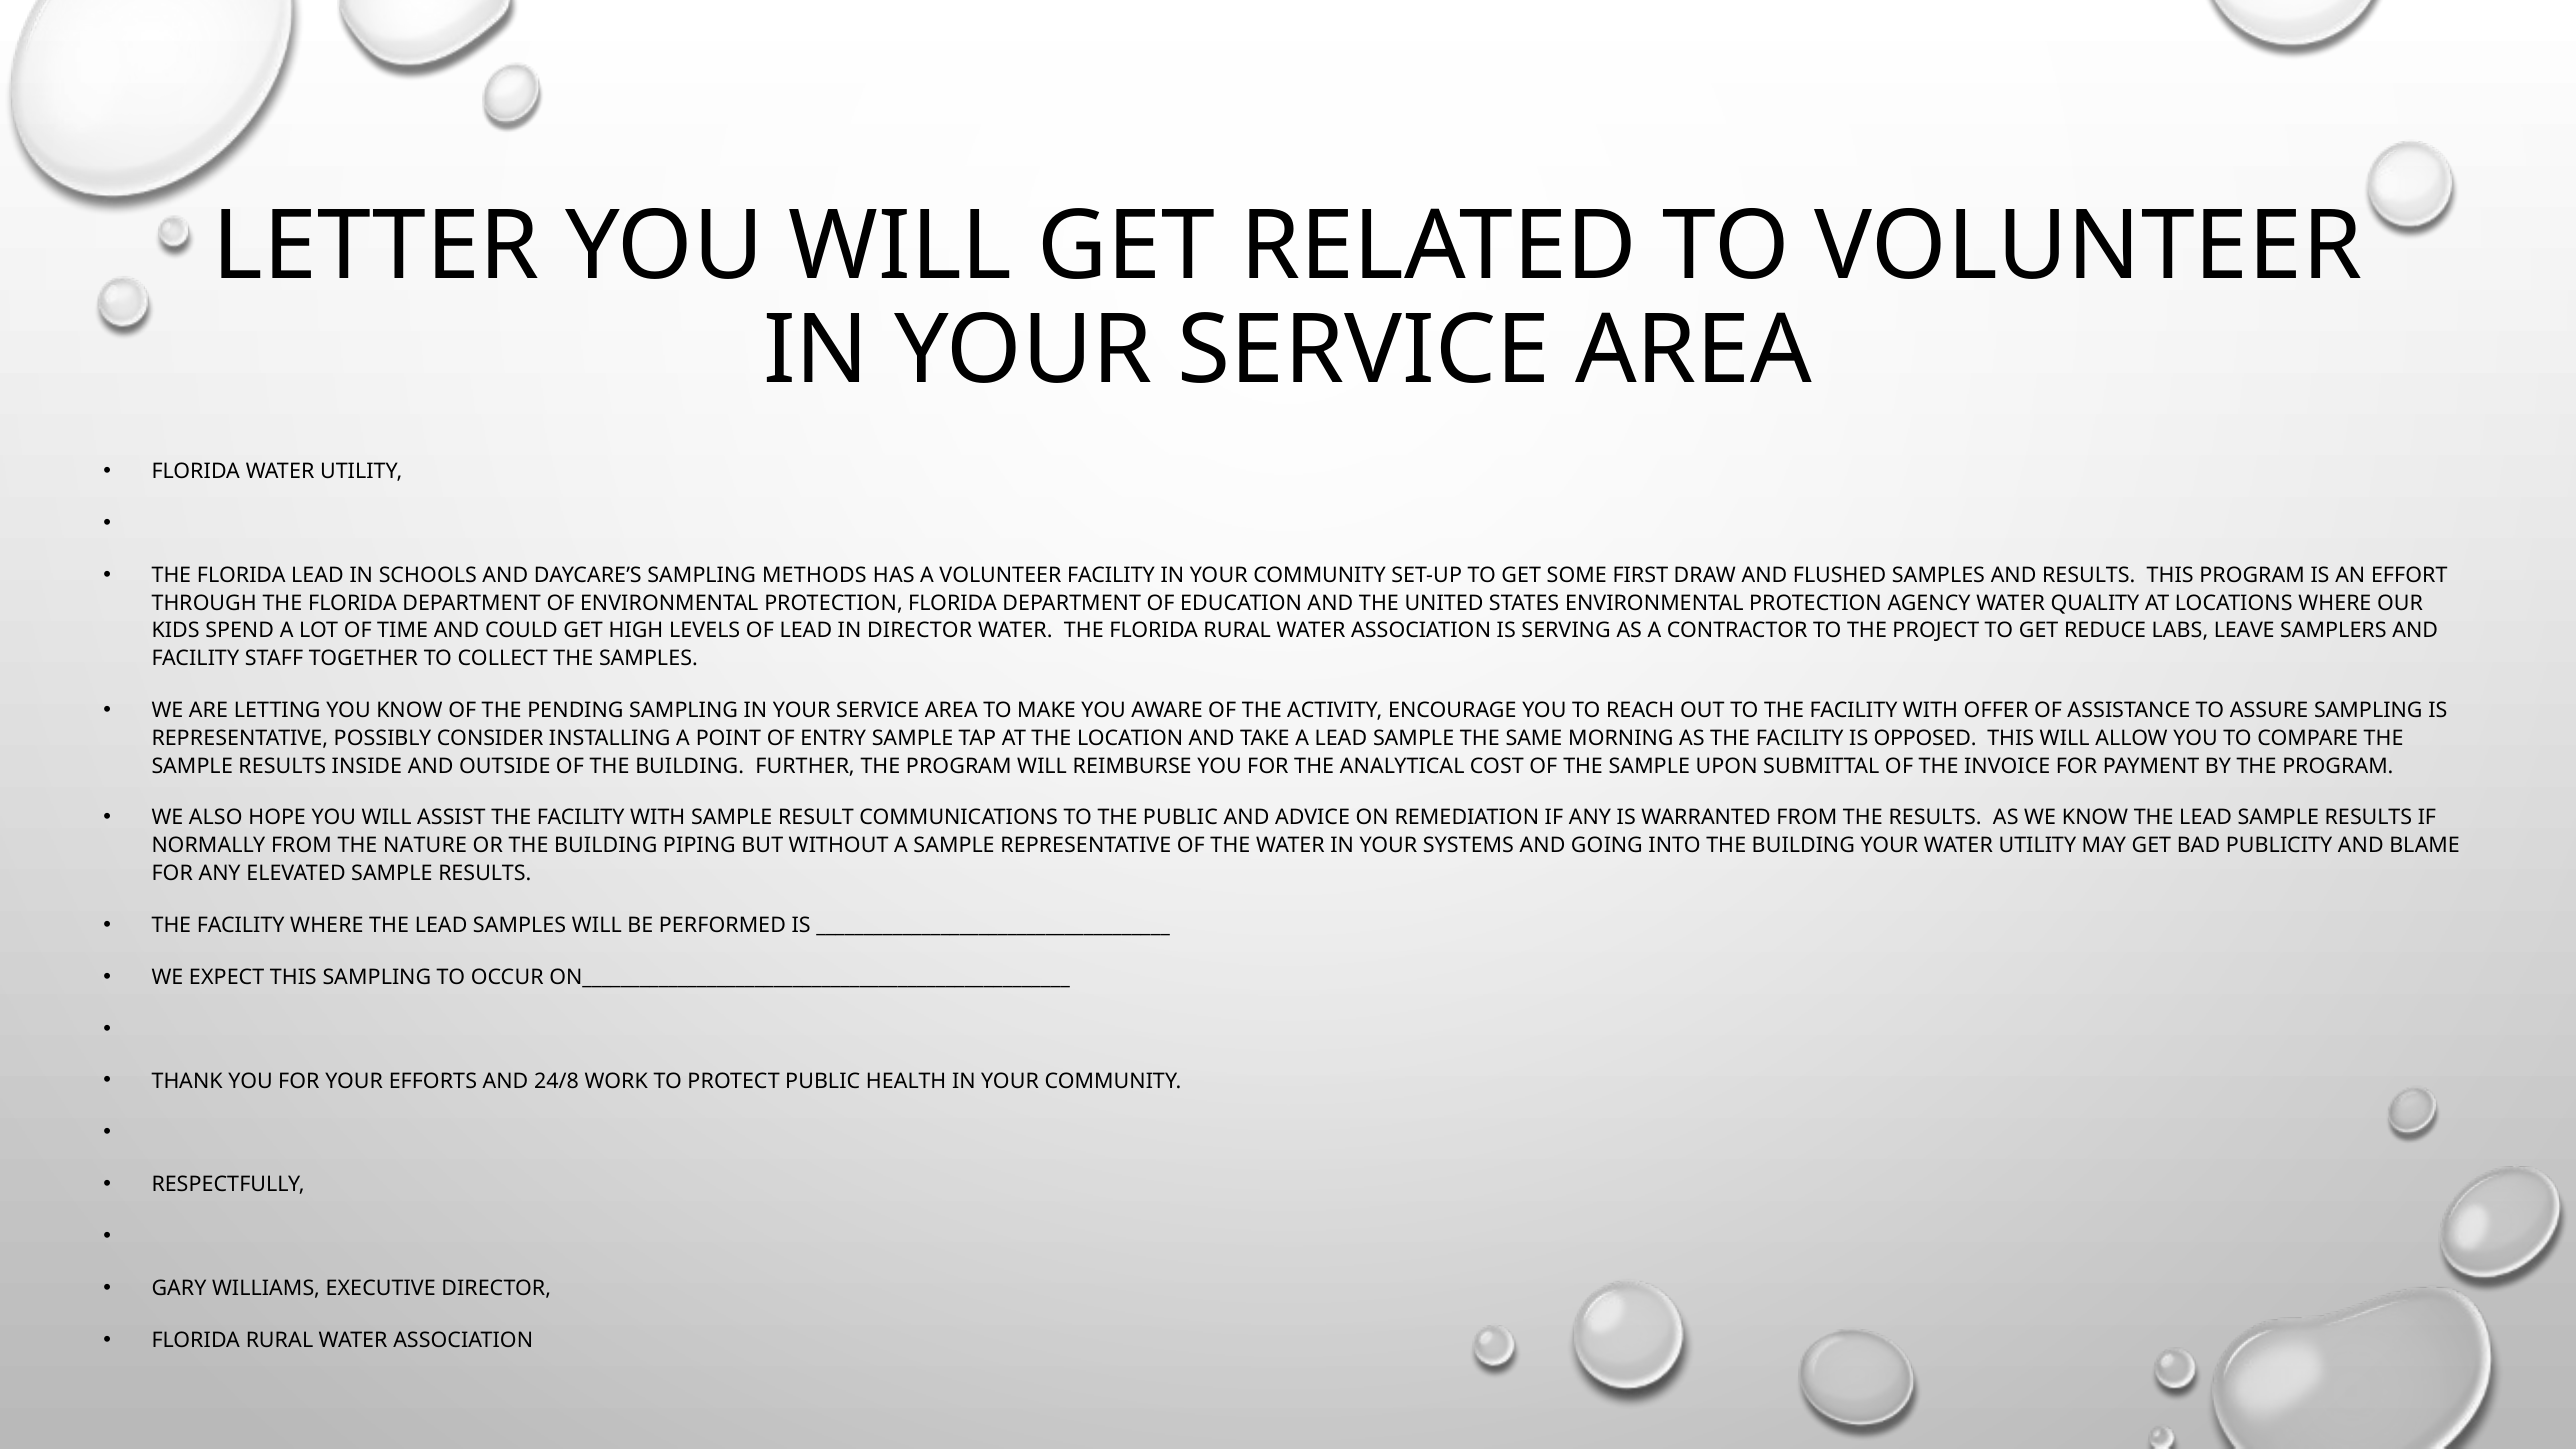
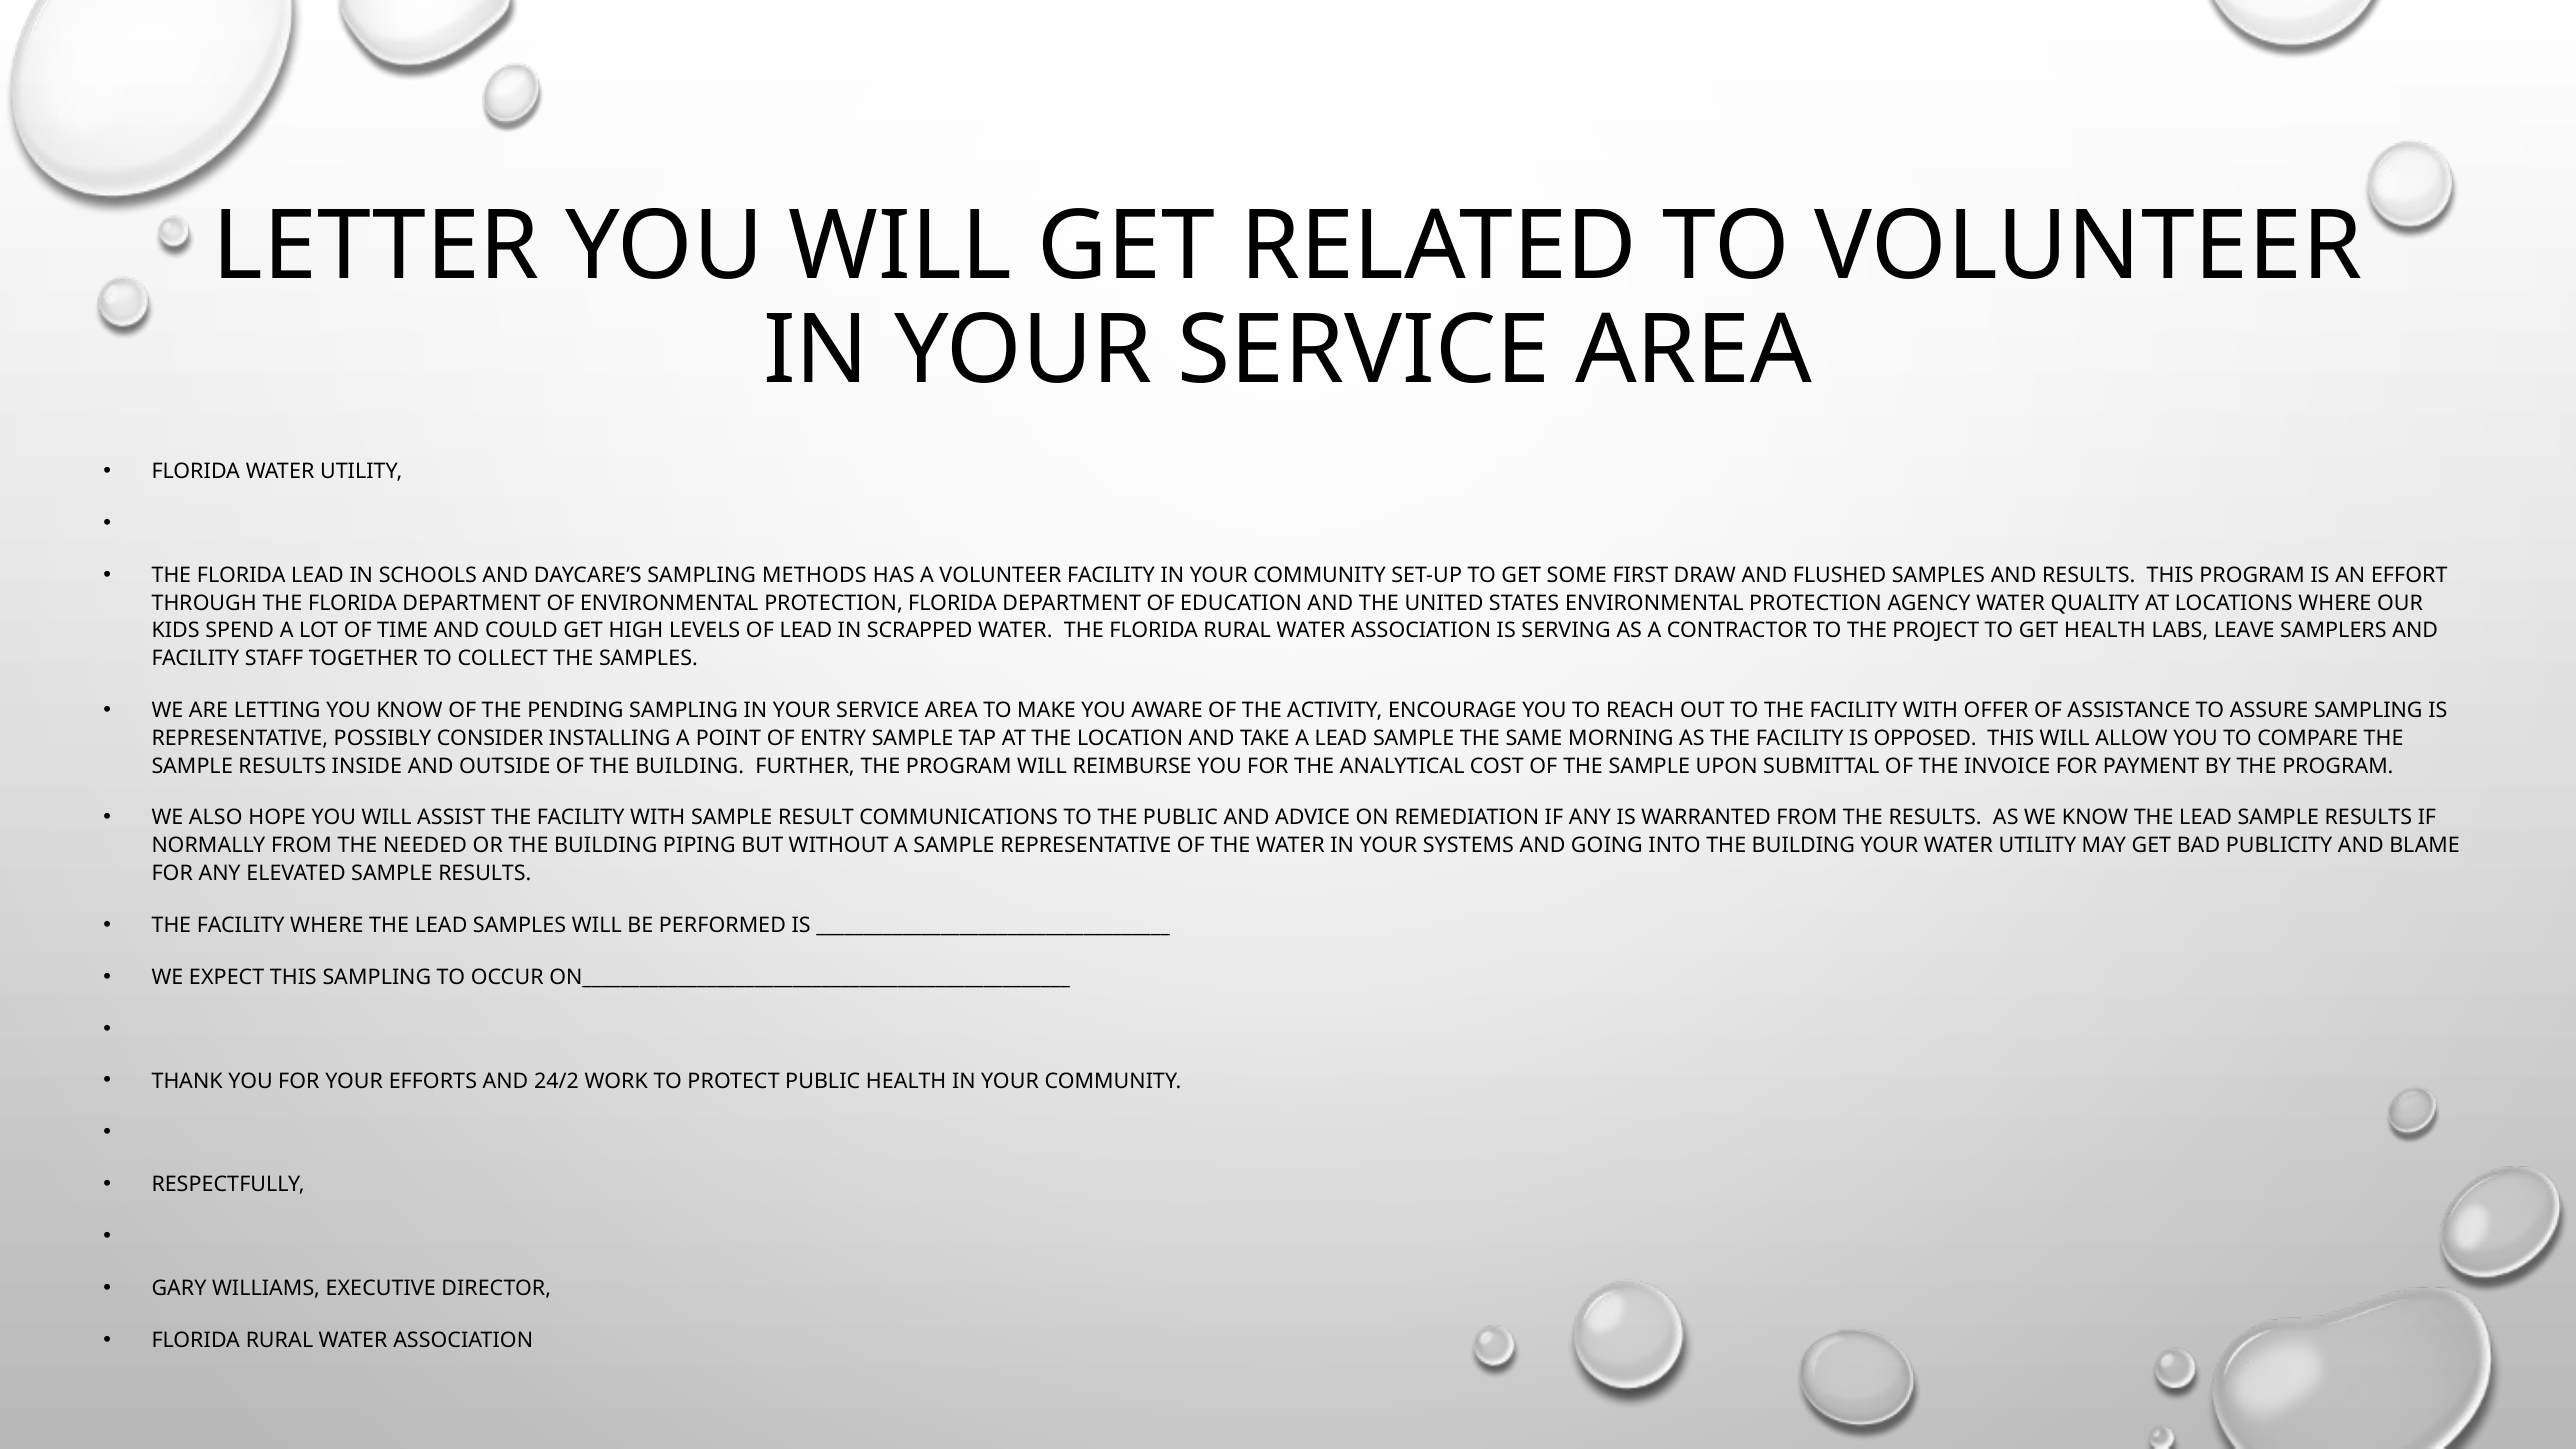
IN DIRECTOR: DIRECTOR -> SCRAPPED
GET REDUCE: REDUCE -> HEALTH
NATURE: NATURE -> NEEDED
24/8: 24/8 -> 24/2
